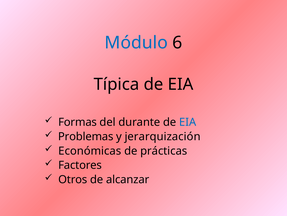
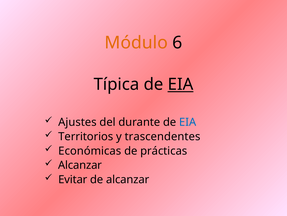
Módulo colour: blue -> orange
EIA at (181, 84) underline: none -> present
Formas: Formas -> Ajustes
Problemas: Problemas -> Territorios
jerarquización: jerarquización -> trascendentes
Factores at (80, 165): Factores -> Alcanzar
Otros: Otros -> Evitar
